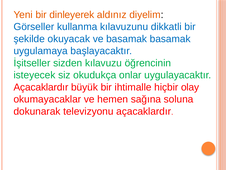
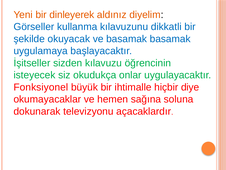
Açacaklardır at (41, 87): Açacaklardır -> Fonksiyonel
olay: olay -> diye
